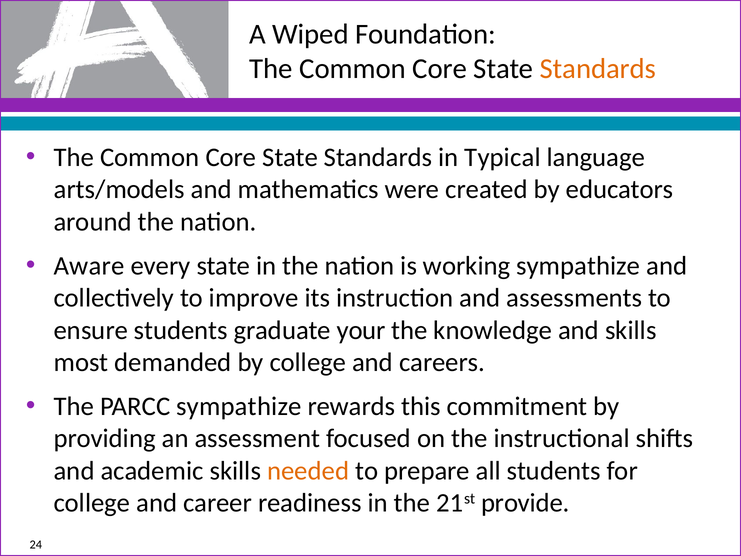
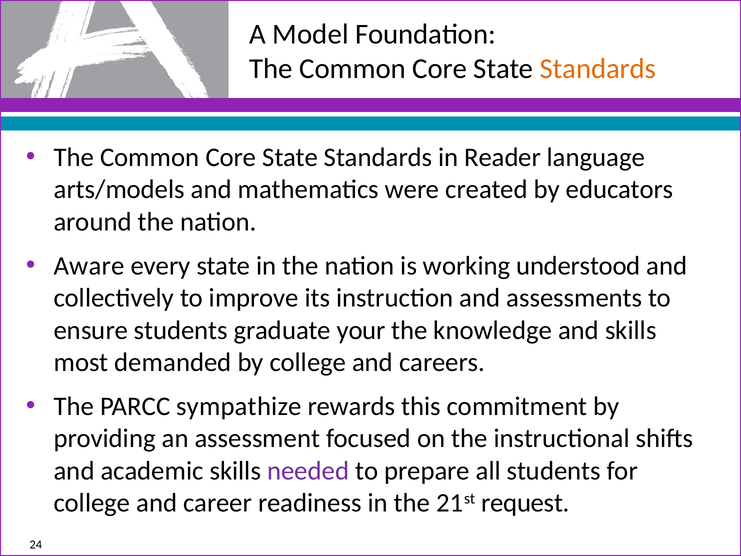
Wiped: Wiped -> Model
Typical: Typical -> Reader
working sympathize: sympathize -> understood
needed colour: orange -> purple
provide: provide -> request
